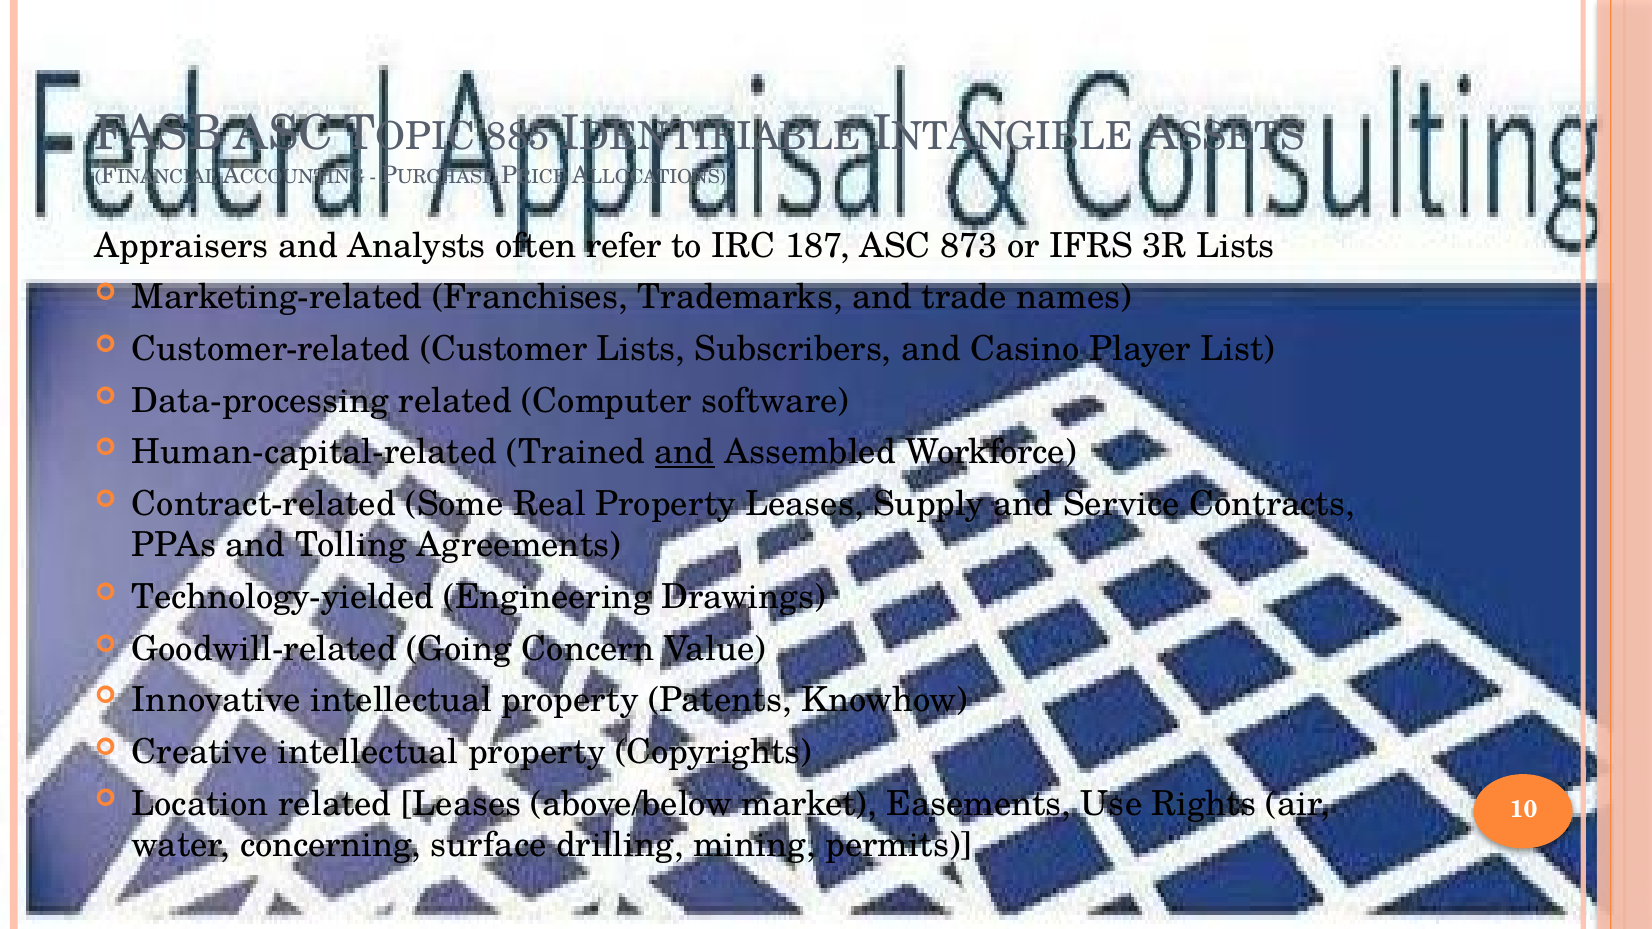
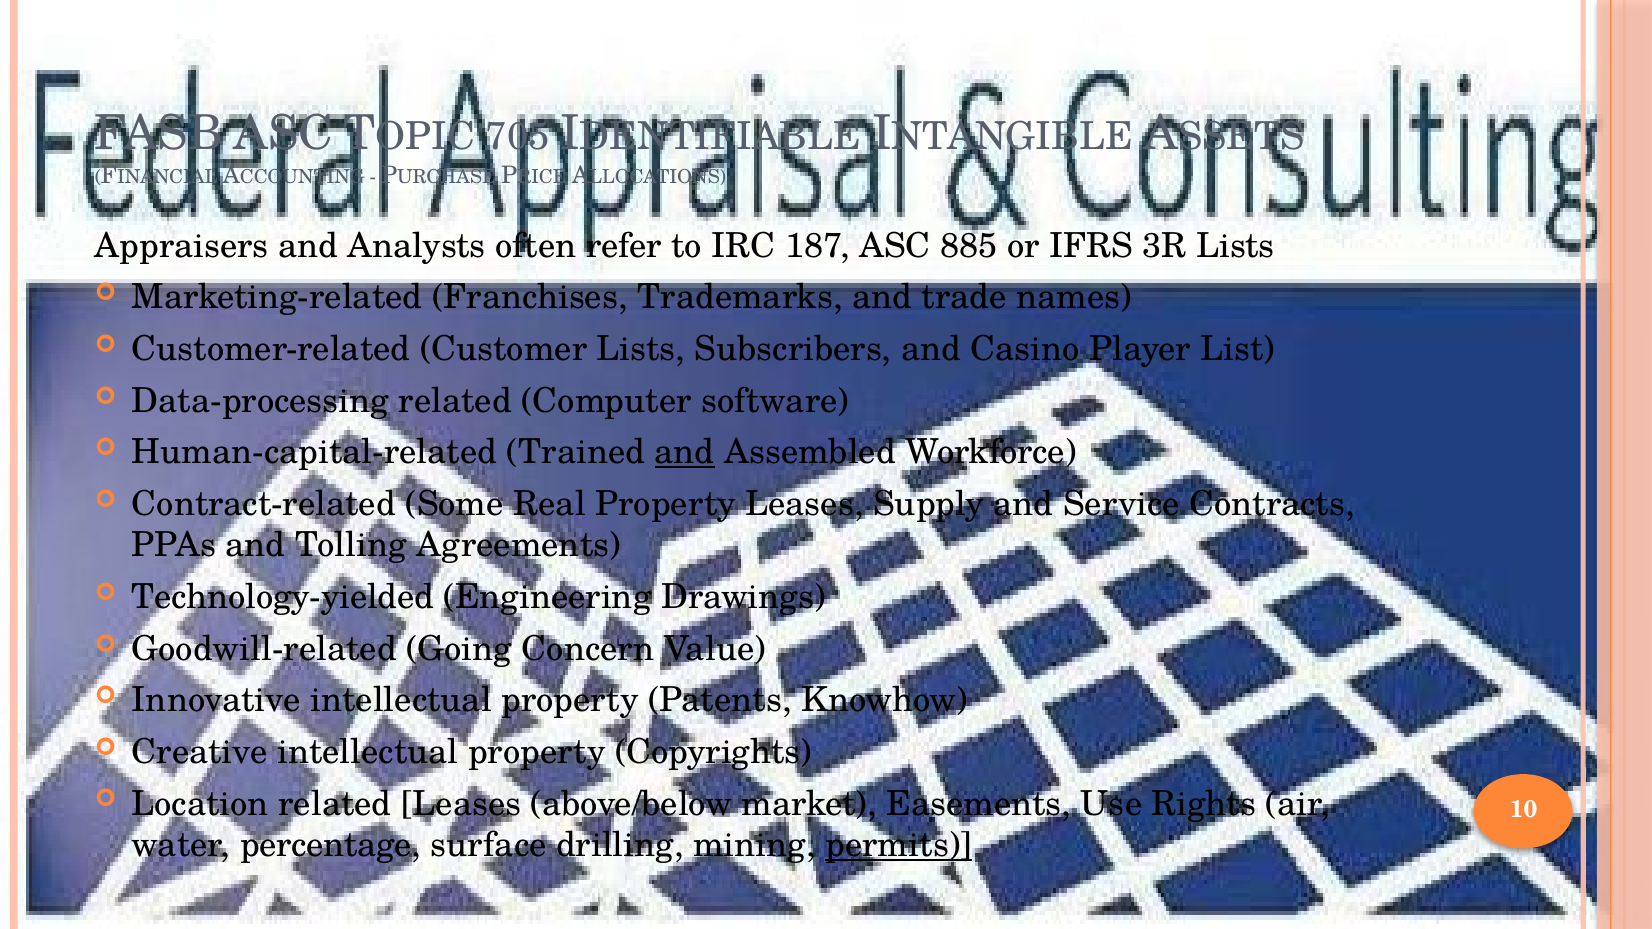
885: 885 -> 705
873: 873 -> 885
concerning: concerning -> percentage
permits underline: none -> present
